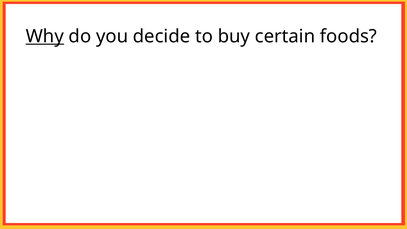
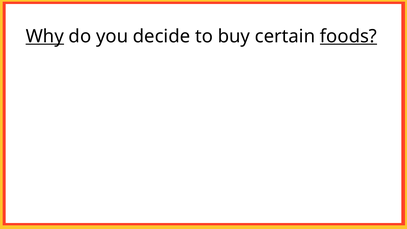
foods underline: none -> present
